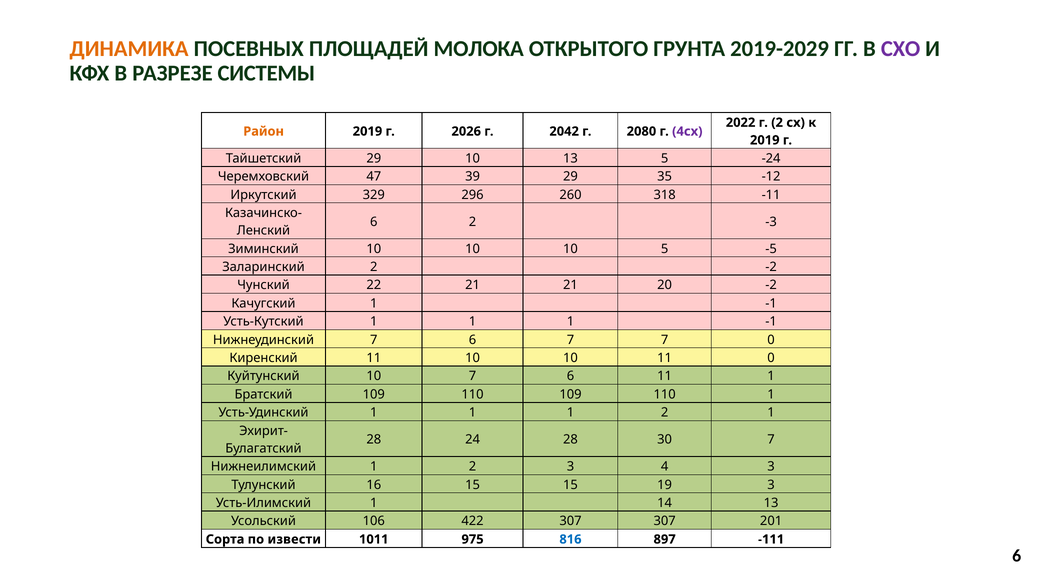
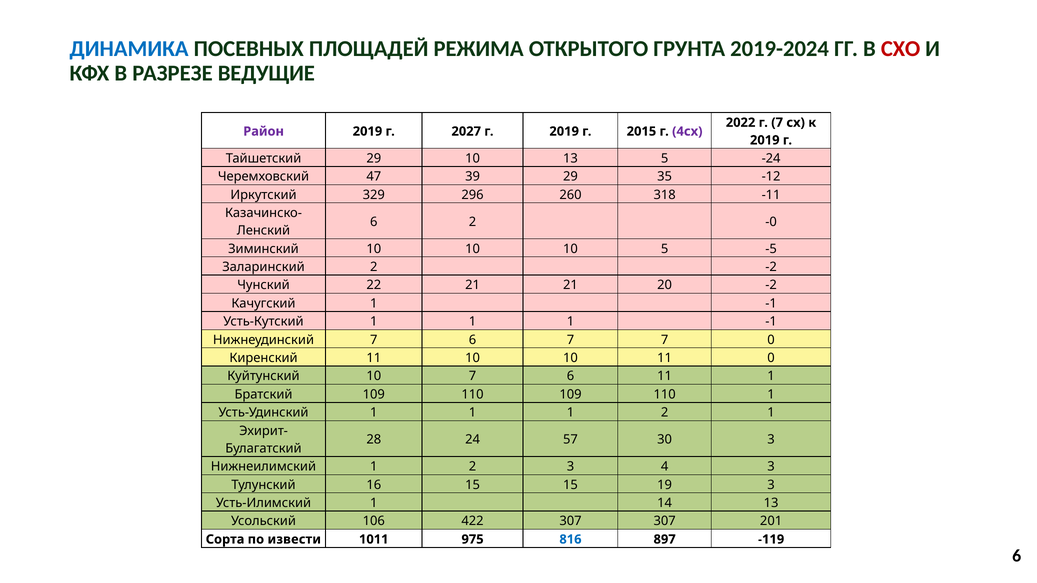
ДИНАМИКА colour: orange -> blue
МОЛОКА: МОЛОКА -> РЕЖИМА
2019-2029: 2019-2029 -> 2019-2024
СХО colour: purple -> red
СИСТЕМЫ: СИСТЕМЫ -> ВЕДУЩИЕ
г 2: 2 -> 7
Район colour: orange -> purple
2026: 2026 -> 2027
г 2042: 2042 -> 2019
2080: 2080 -> 2015
-3: -3 -> -0
24 28: 28 -> 57
30 7: 7 -> 3
-111: -111 -> -119
